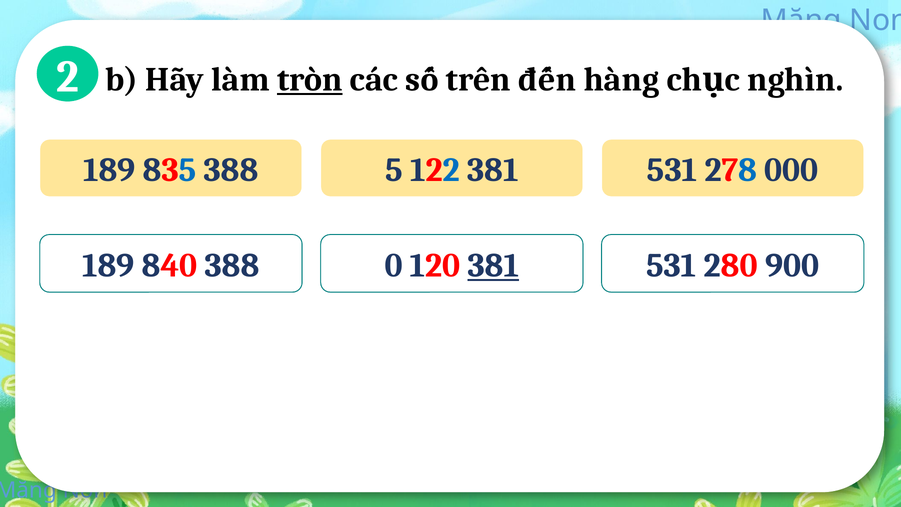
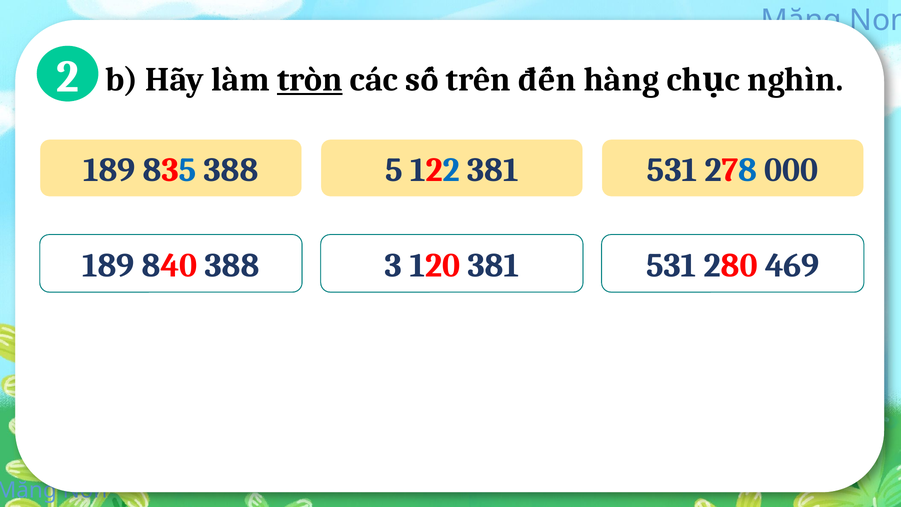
0: 0 -> 3
381 at (493, 266) underline: present -> none
900: 900 -> 469
